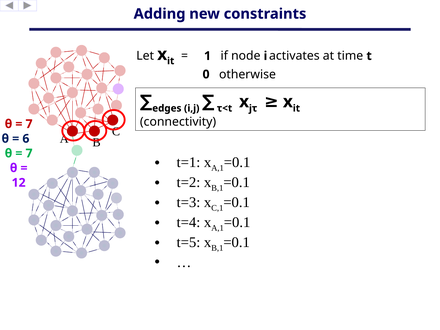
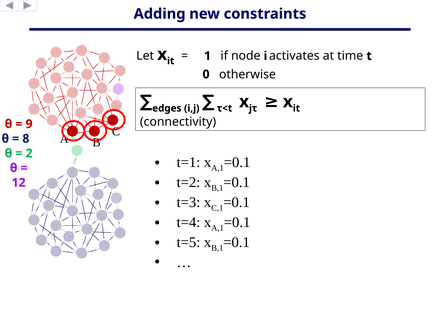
7 at (29, 124): 7 -> 9
6: 6 -> 8
7 at (29, 153): 7 -> 2
